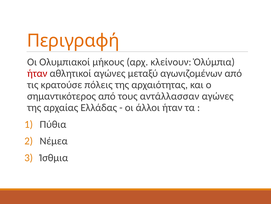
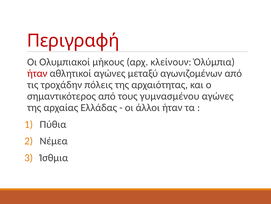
Περιγραφή colour: orange -> red
κρατούσε: κρατούσε -> τροχάδην
αντάλλασσαν: αντάλλασσαν -> γυμνασμένου
